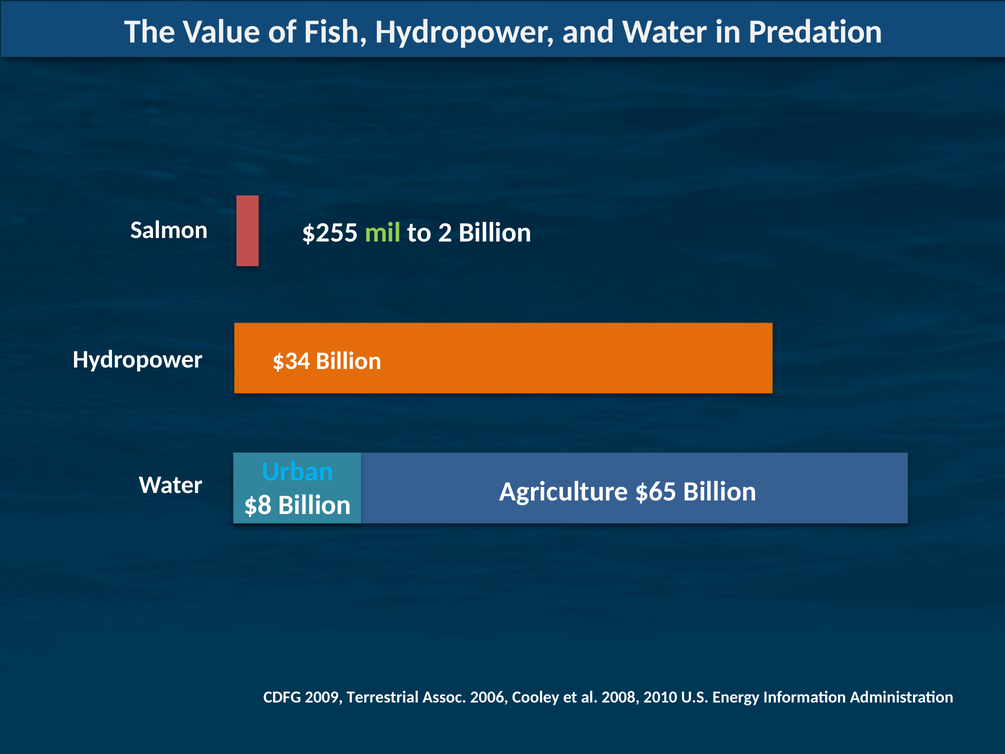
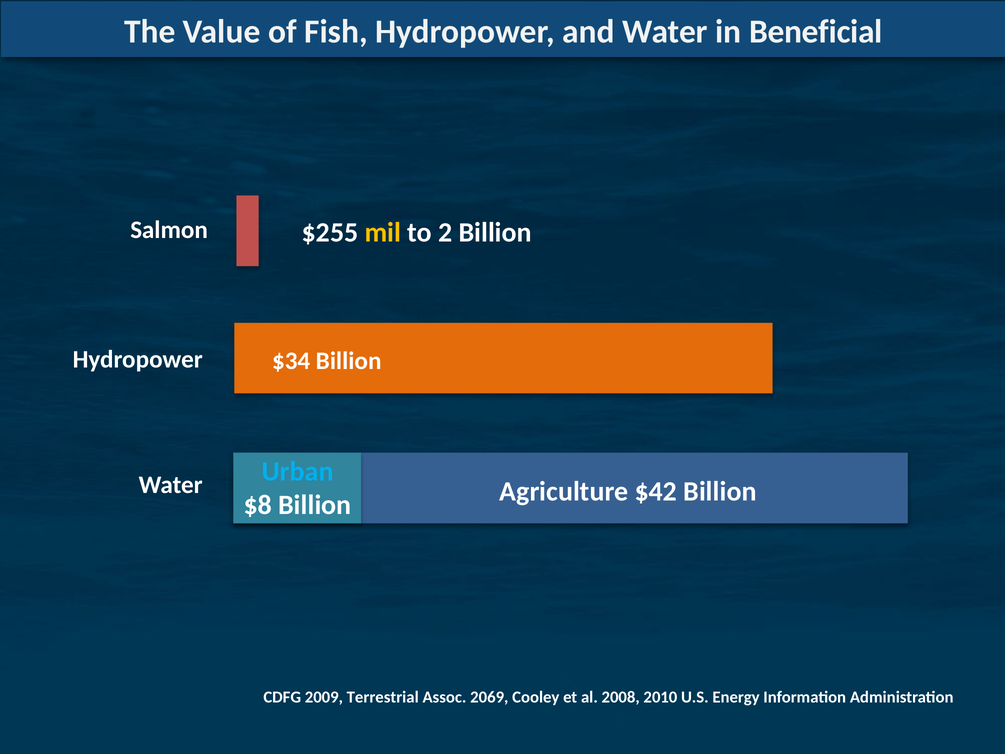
Predation: Predation -> Beneficial
mil colour: light green -> yellow
$65: $65 -> $42
2006: 2006 -> 2069
